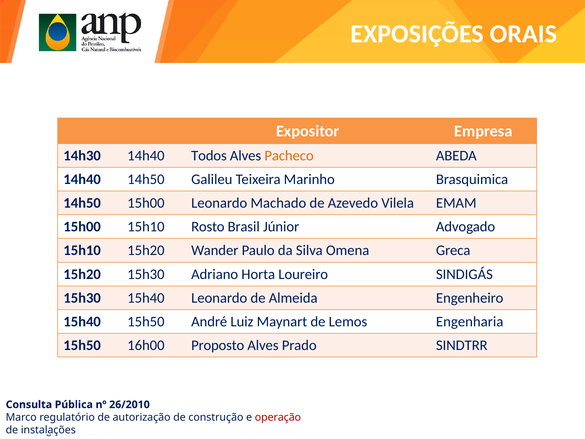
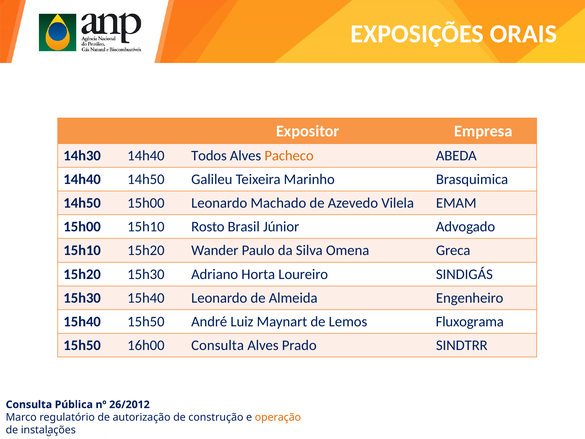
Engenharia: Engenharia -> Fluxograma
16h00 Proposto: Proposto -> Consulta
26/2010: 26/2010 -> 26/2012
operação colour: red -> orange
